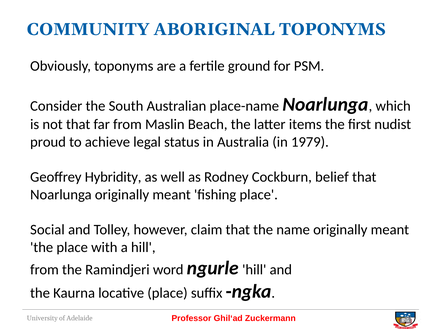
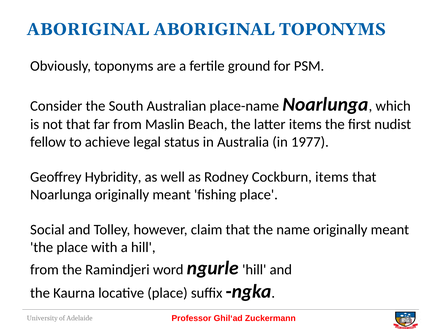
COMMUNITY at (88, 29): COMMUNITY -> ABORIGINAL
proud: proud -> fellow
1979: 1979 -> 1977
Cockburn belief: belief -> items
